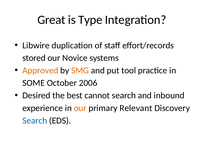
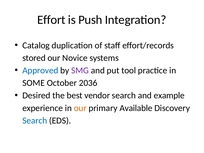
Great: Great -> Effort
Type: Type -> Push
Libwire: Libwire -> Catalog
Approved colour: orange -> blue
SMG colour: orange -> purple
2006: 2006 -> 2036
cannot: cannot -> vendor
inbound: inbound -> example
Relevant: Relevant -> Available
